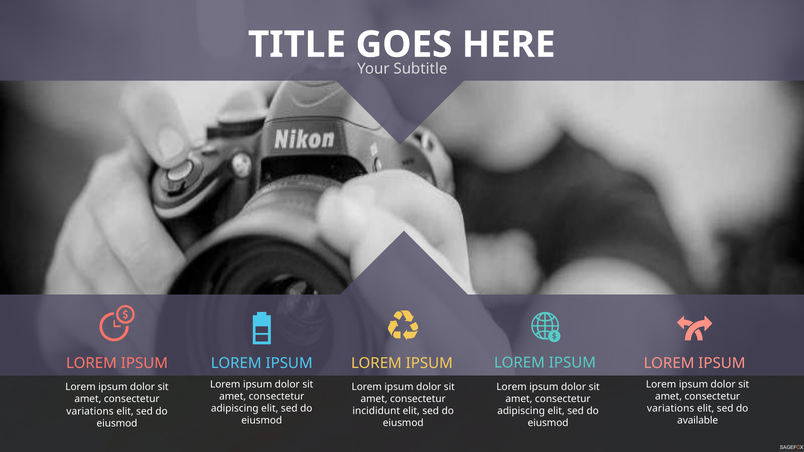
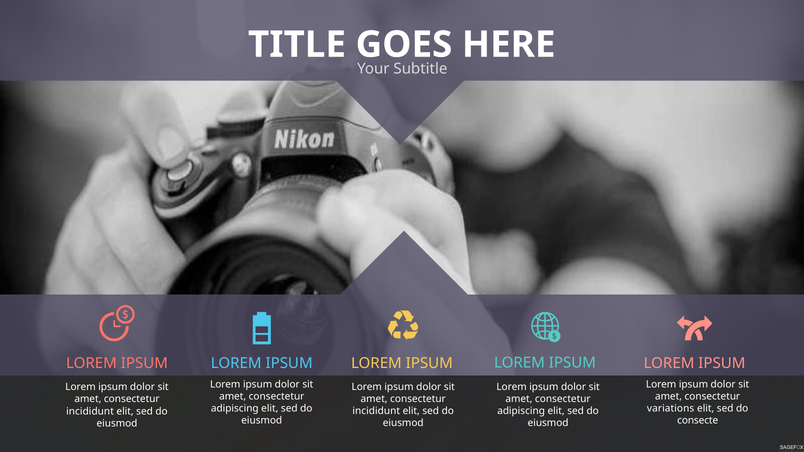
variations at (90, 411): variations -> incididunt
available: available -> consecte
